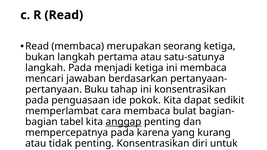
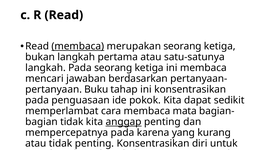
membaca at (78, 46) underline: none -> present
Pada menjadi: menjadi -> seorang
bulat: bulat -> mata
bagian tabel: tabel -> tidak
